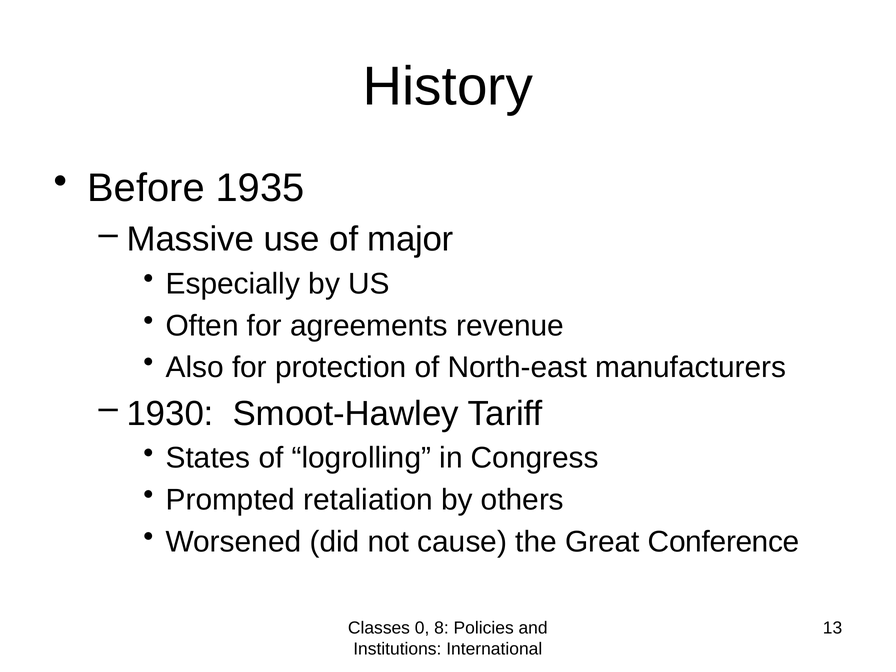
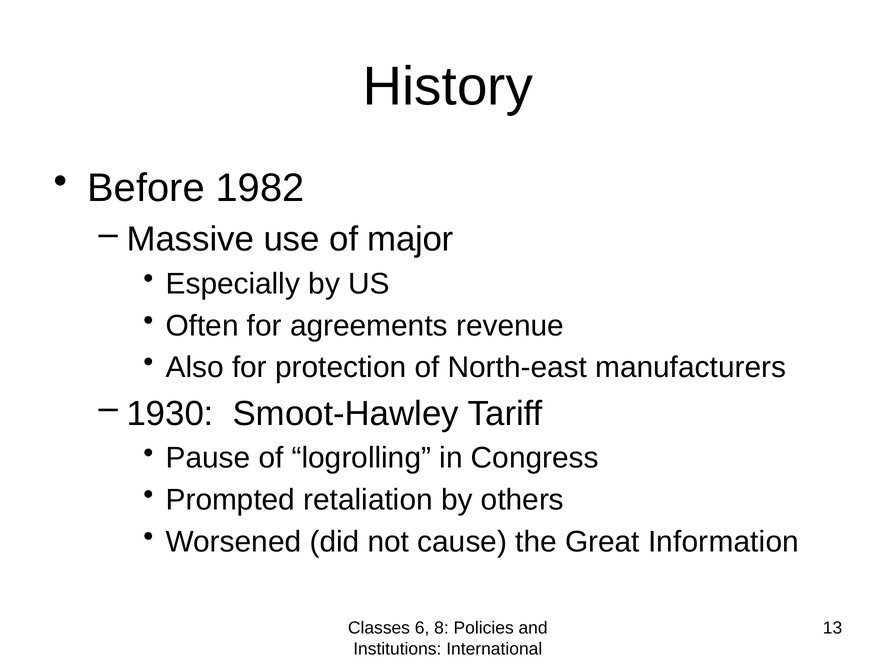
1935: 1935 -> 1982
States: States -> Pause
Conference: Conference -> Information
0: 0 -> 6
